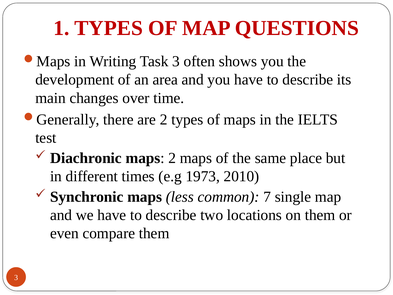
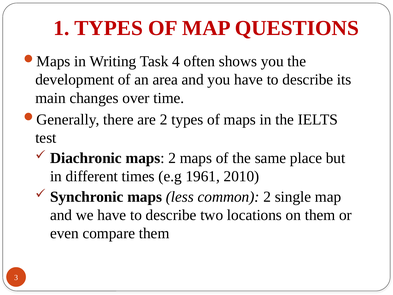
Task 3: 3 -> 4
1973: 1973 -> 1961
common 7: 7 -> 2
